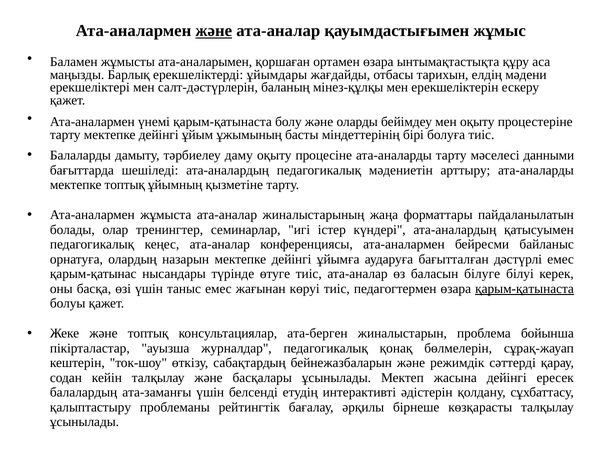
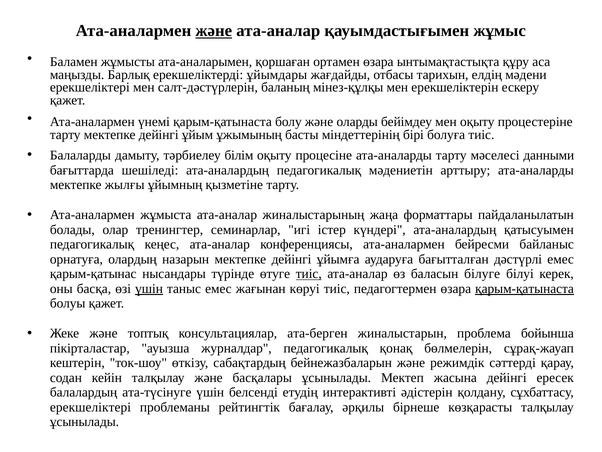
даму: даму -> білім
мектепке топтық: топтық -> жылғы
тиіс at (309, 274) underline: none -> present
үшін at (149, 288) underline: none -> present
ата-заманғы: ата-заманғы -> ата-түсінуге
қалыптастыру at (90, 407): қалыптастыру -> ерекшеліктері
